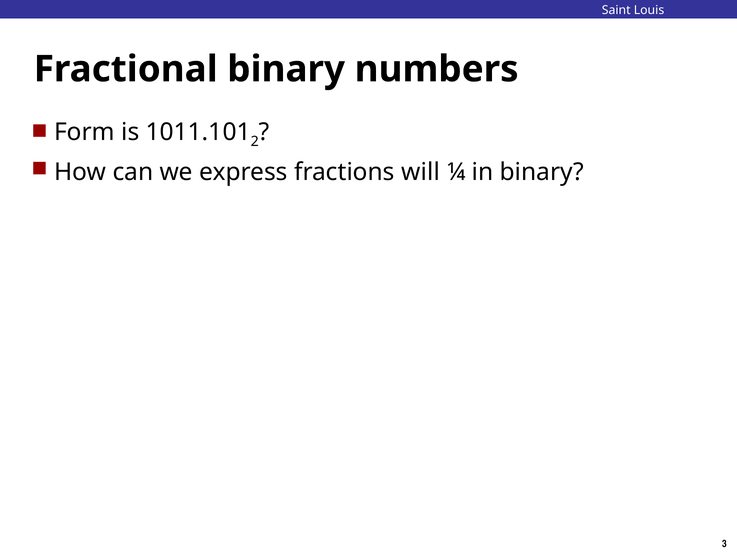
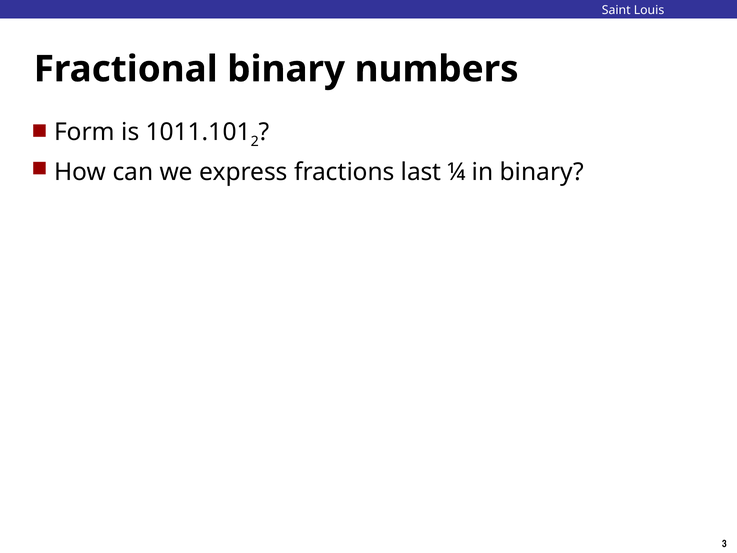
will: will -> last
